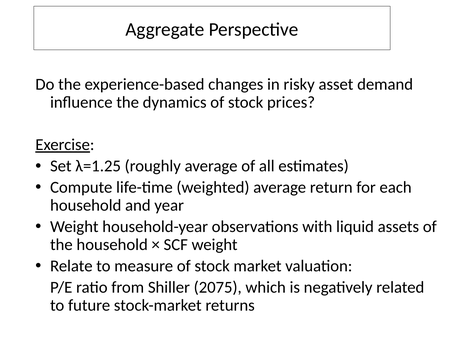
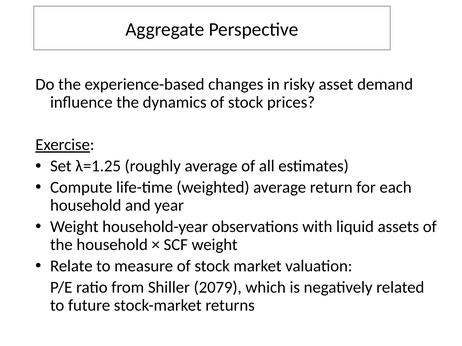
2075: 2075 -> 2079
